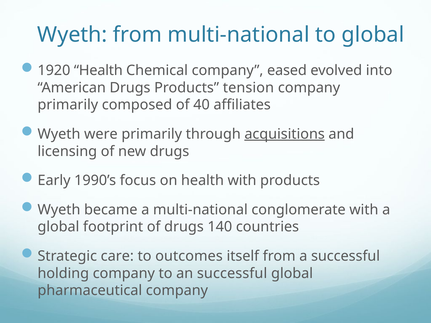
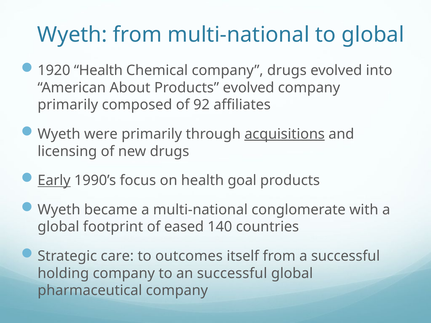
company eased: eased -> drugs
American Drugs: Drugs -> About
Products tension: tension -> evolved
40: 40 -> 92
Early underline: none -> present
health with: with -> goal
of drugs: drugs -> eased
